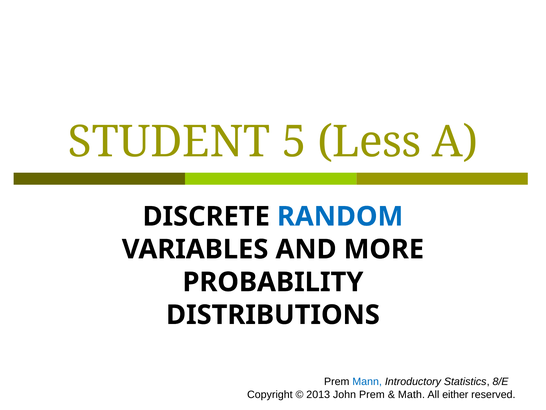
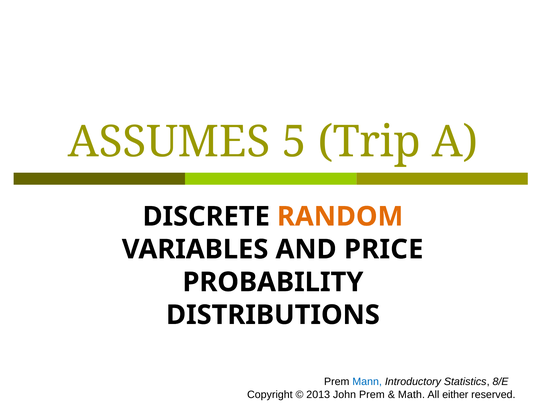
STUDENT: STUDENT -> ASSUMES
Less: Less -> Trip
RANDOM colour: blue -> orange
MORE: MORE -> PRICE
